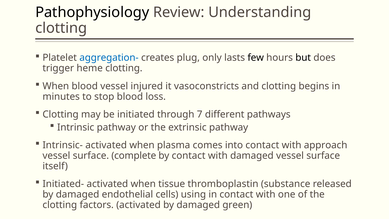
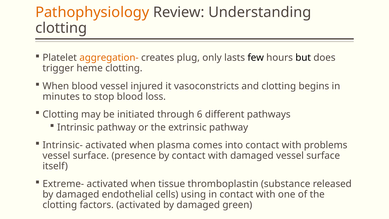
Pathophysiology colour: black -> orange
aggregation- colour: blue -> orange
7: 7 -> 6
approach: approach -> problems
complete: complete -> presence
Initiated-: Initiated- -> Extreme-
